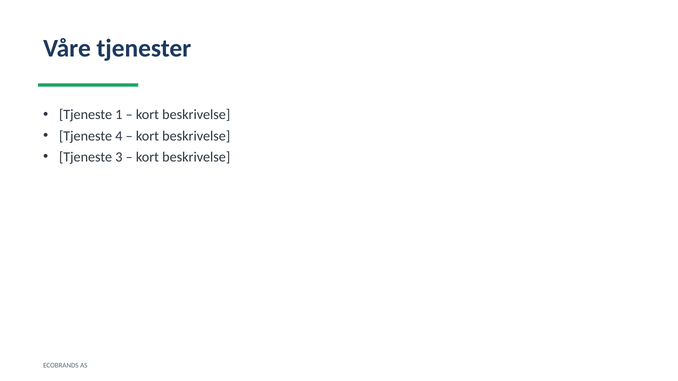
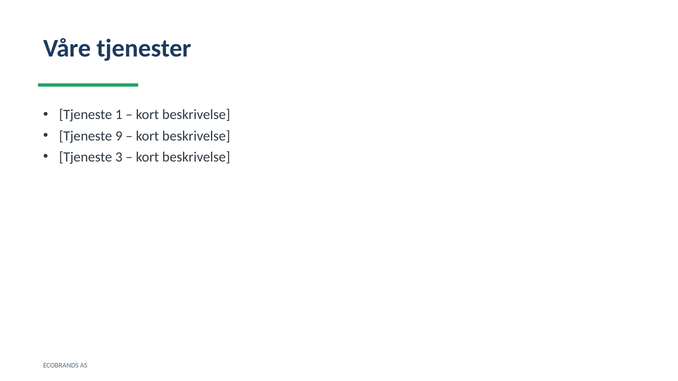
4: 4 -> 9
